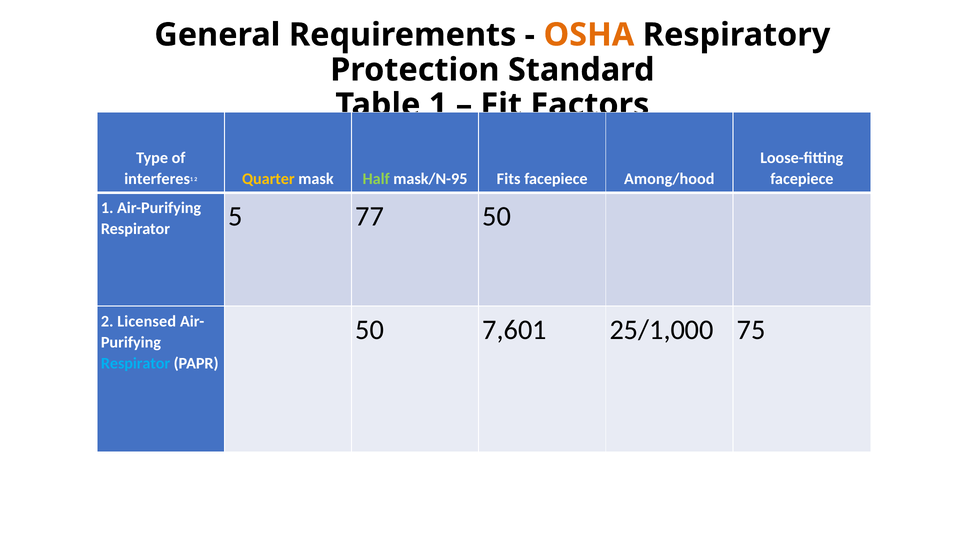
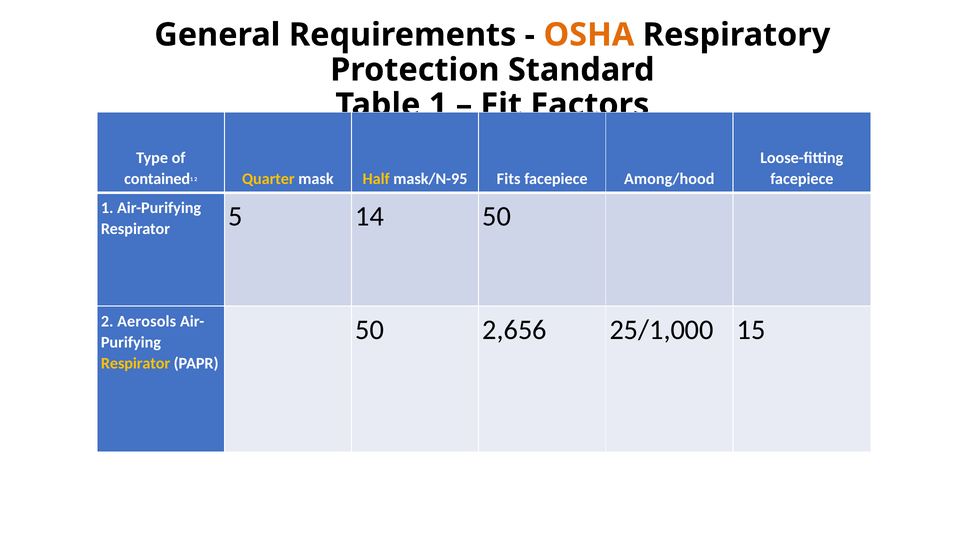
interferes: interferes -> contained
Half colour: light green -> yellow
77: 77 -> 14
Licensed: Licensed -> Aerosols
7,601: 7,601 -> 2,656
75: 75 -> 15
Respirator at (136, 363) colour: light blue -> yellow
